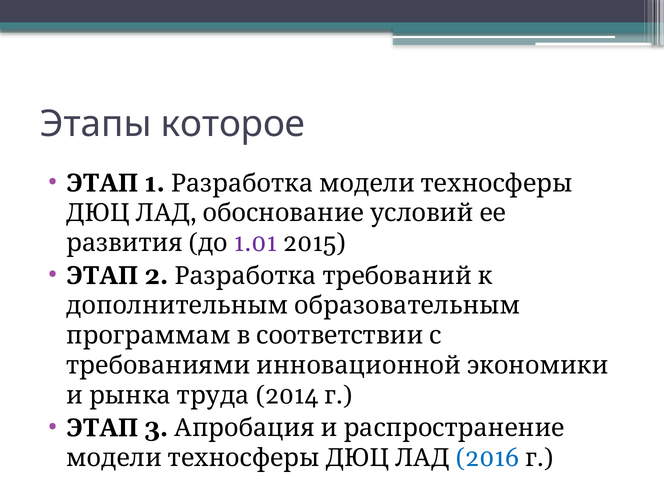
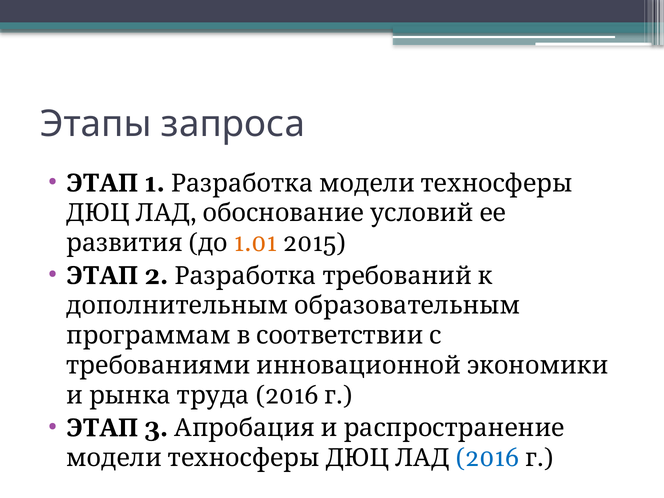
которое: которое -> запроса
1.01 colour: purple -> orange
2014 at (287, 395): 2014 -> 2016
